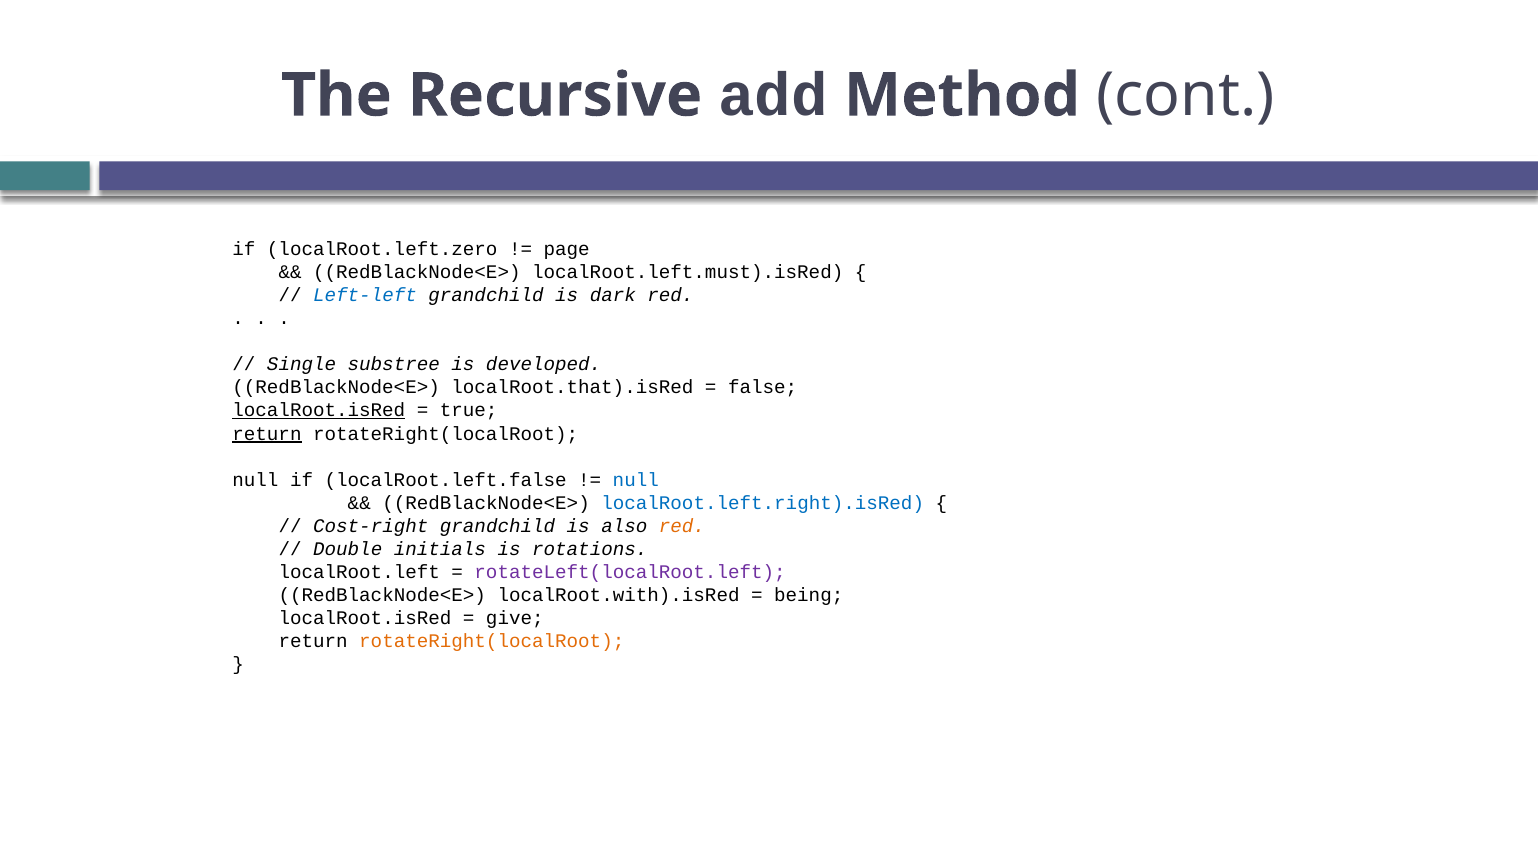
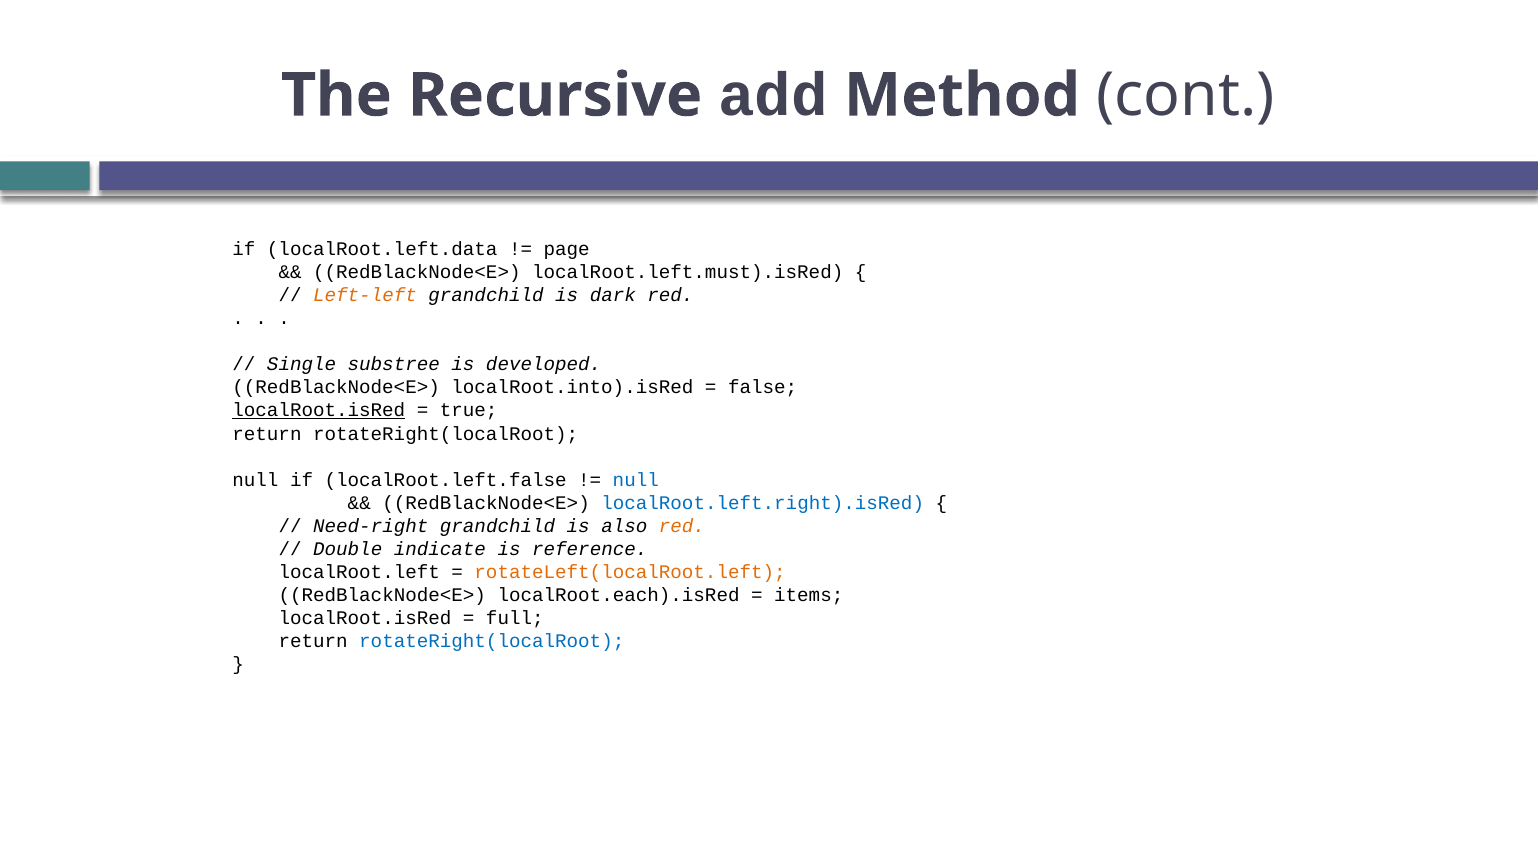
localRoot.left.zero: localRoot.left.zero -> localRoot.left.data
Left-left colour: blue -> orange
localRoot.that).isRed: localRoot.that).isRed -> localRoot.into).isRed
return at (267, 434) underline: present -> none
Cost-right: Cost-right -> Need-right
initials: initials -> indicate
rotations: rotations -> reference
rotateLeft(localRoot.left colour: purple -> orange
localRoot.with).isRed: localRoot.with).isRed -> localRoot.each).isRed
being: being -> items
give: give -> full
rotateRight(localRoot at (492, 641) colour: orange -> blue
